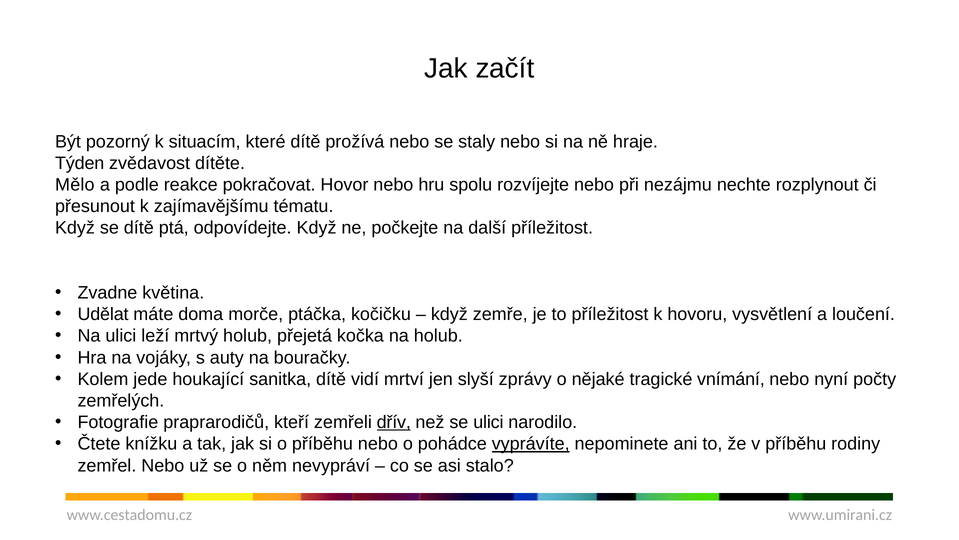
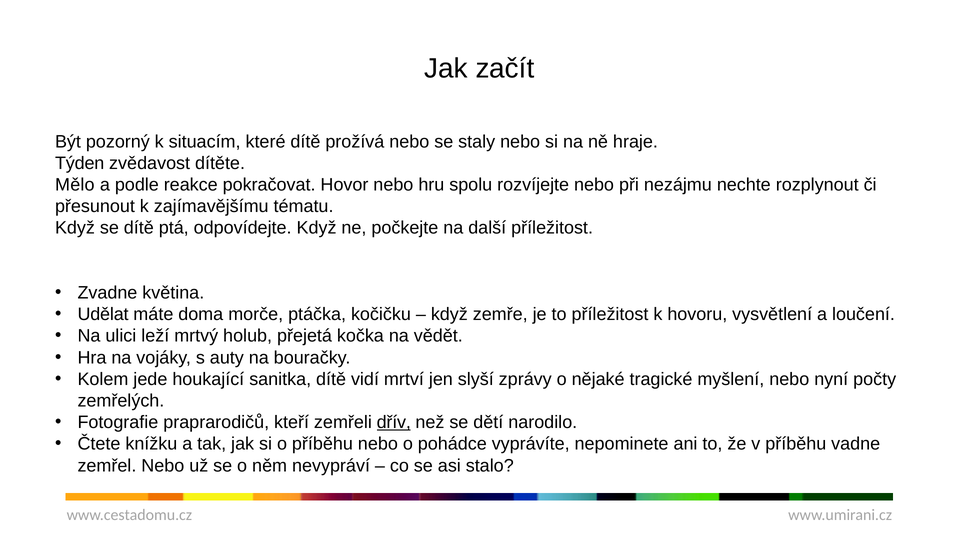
na holub: holub -> vědět
vnímání: vnímání -> myšlení
se ulici: ulici -> dětí
vyprávíte underline: present -> none
rodiny: rodiny -> vadne
